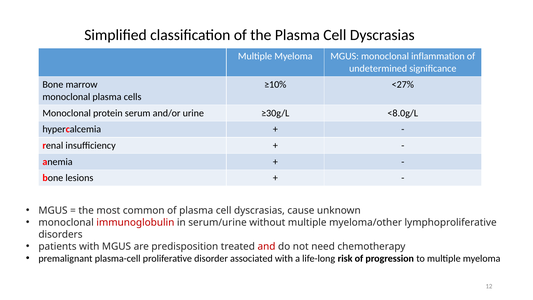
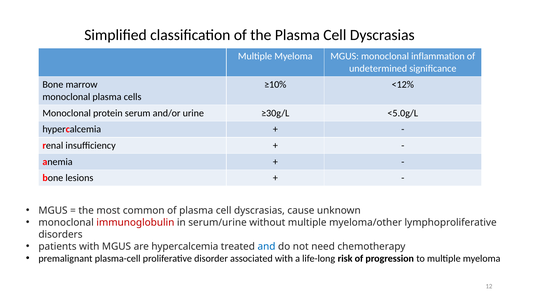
<27%: <27% -> <12%
<8.0g/L: <8.0g/L -> <5.0g/L
are predisposition: predisposition -> hypercalcemia
and colour: red -> blue
